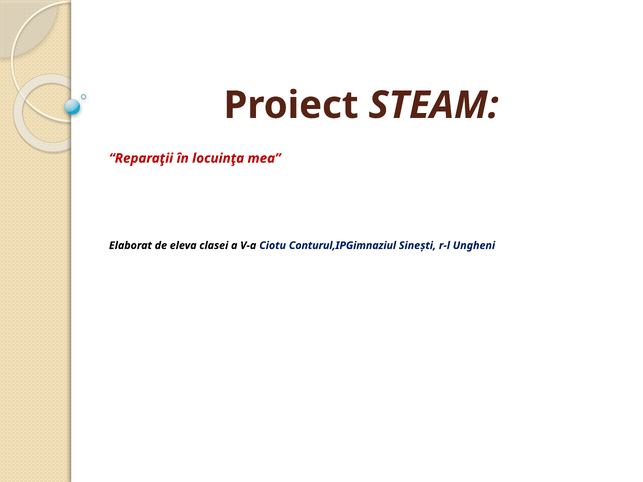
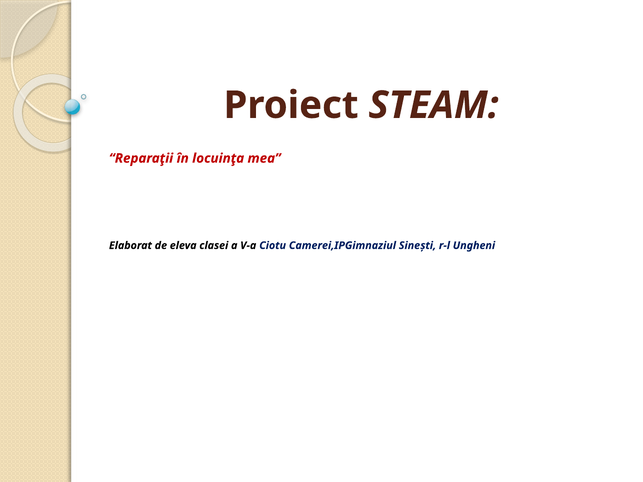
Conturul,IPGimnaziul: Conturul,IPGimnaziul -> Camerei,IPGimnaziul
